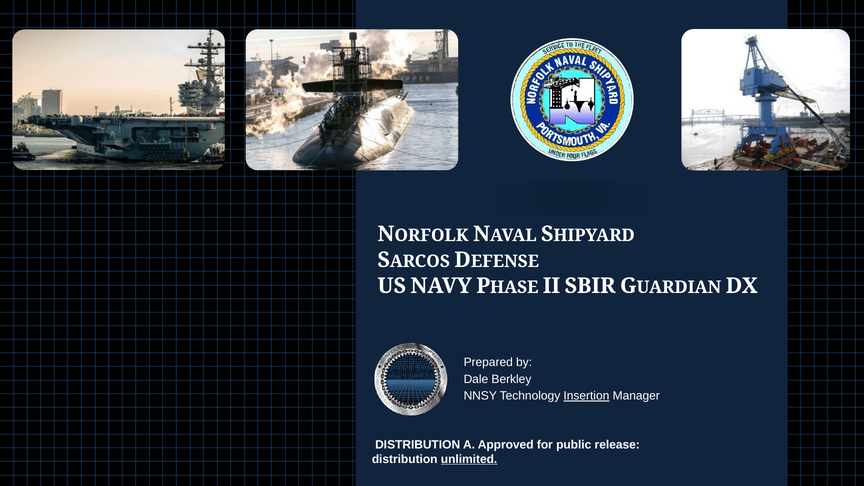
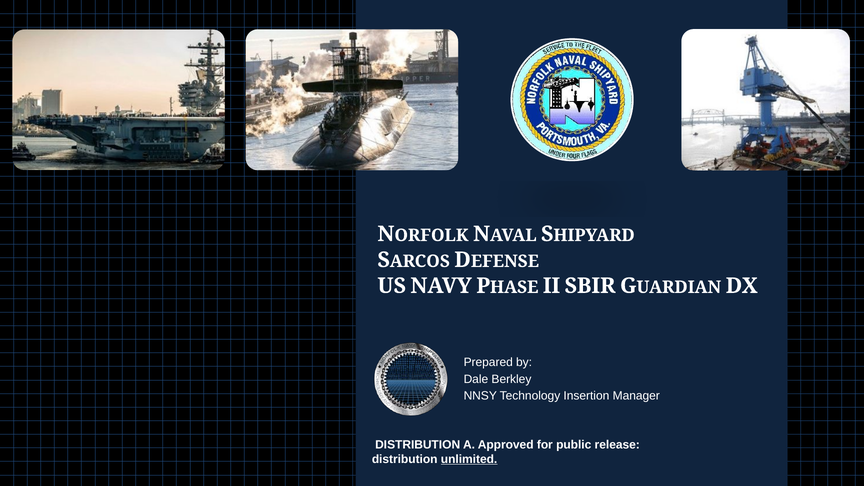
Insertion underline: present -> none
